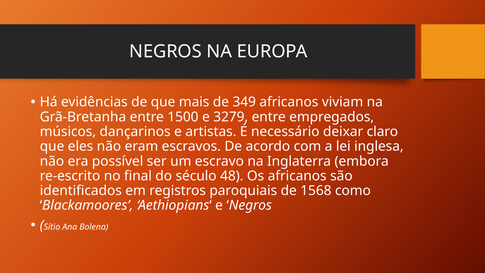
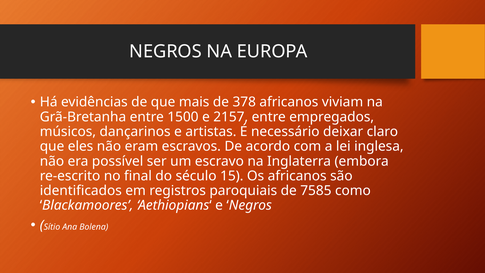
349: 349 -> 378
3279: 3279 -> 2157
48: 48 -> 15
1568: 1568 -> 7585
